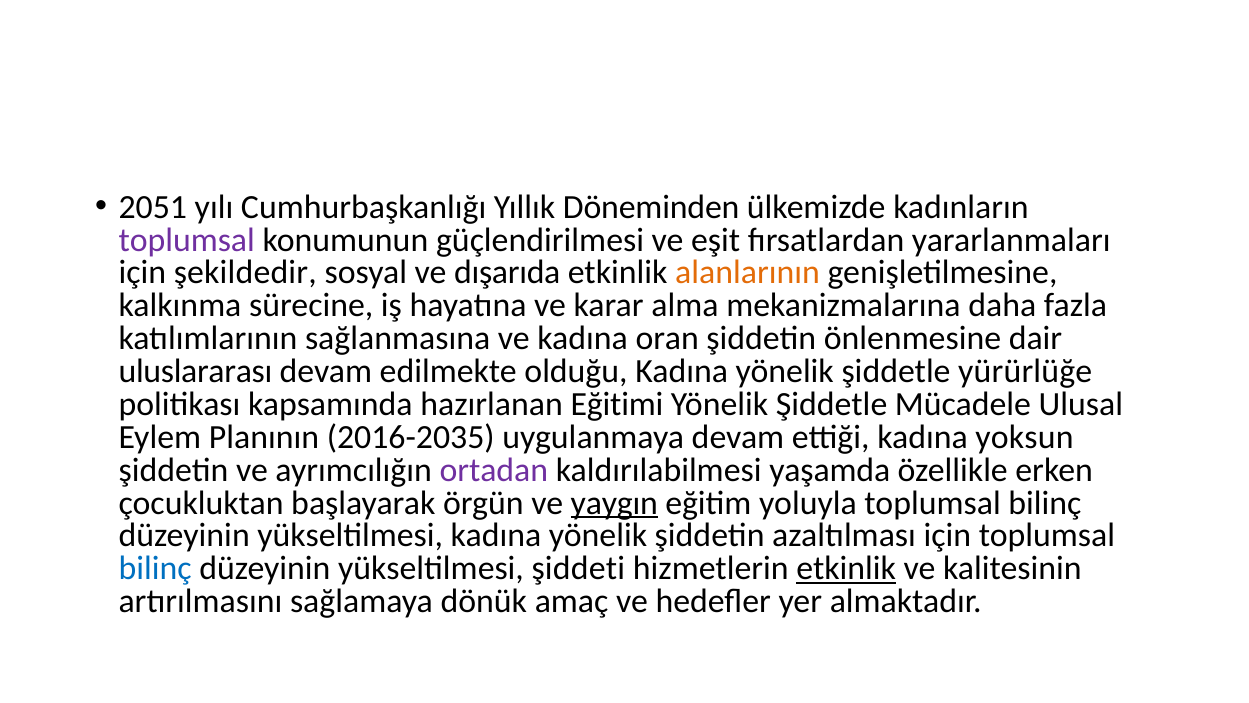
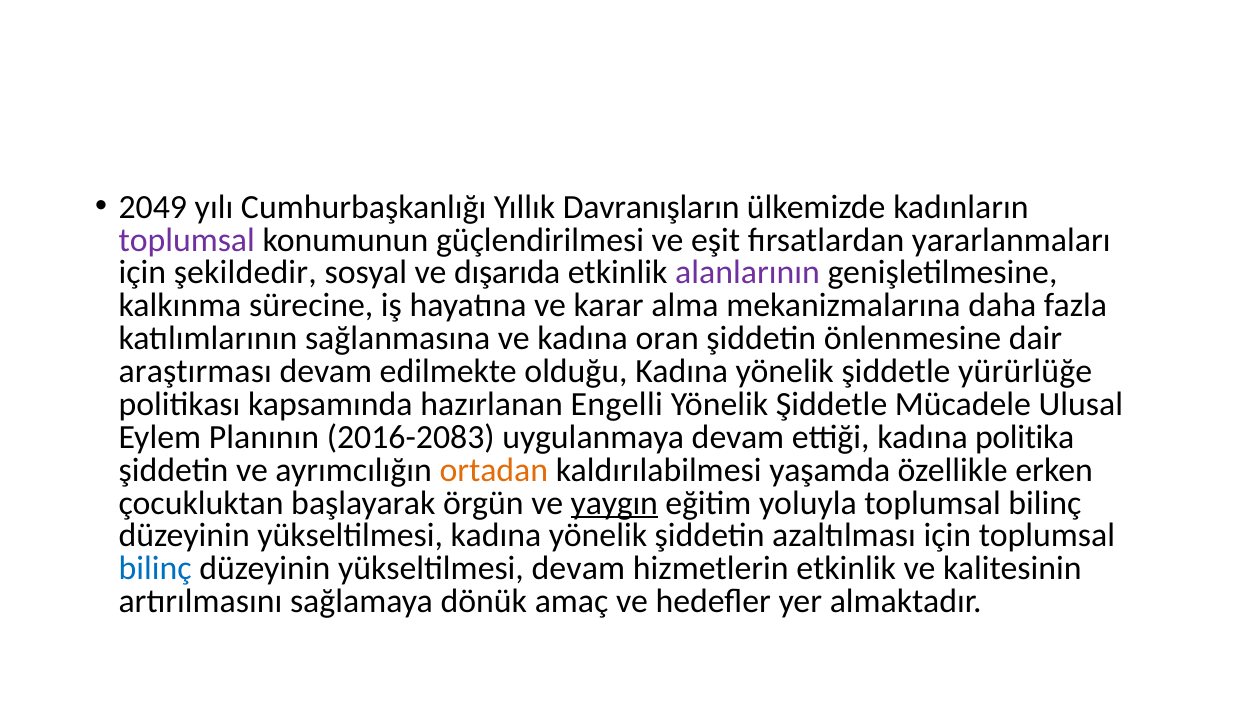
2051: 2051 -> 2049
Döneminden: Döneminden -> Davranışların
alanlarının colour: orange -> purple
uluslararası: uluslararası -> araştırması
Eğitimi: Eğitimi -> Engelli
2016-2035: 2016-2035 -> 2016-2083
yoksun: yoksun -> politika
ortadan colour: purple -> orange
yükseltilmesi şiddeti: şiddeti -> devam
etkinlik at (846, 568) underline: present -> none
